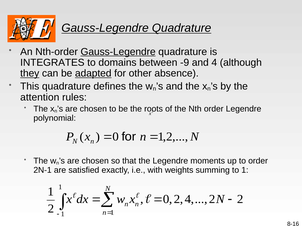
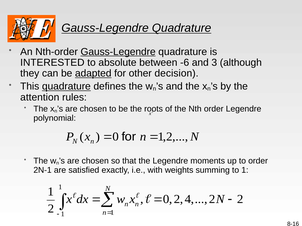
INTEGRATES: INTEGRATES -> INTERESTED
domains: domains -> absolute
-9: -9 -> -6
and 4: 4 -> 3
they underline: present -> none
absence: absence -> decision
quadrature at (66, 87) underline: none -> present
